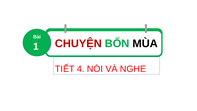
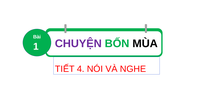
CHUYỆN colour: red -> purple
